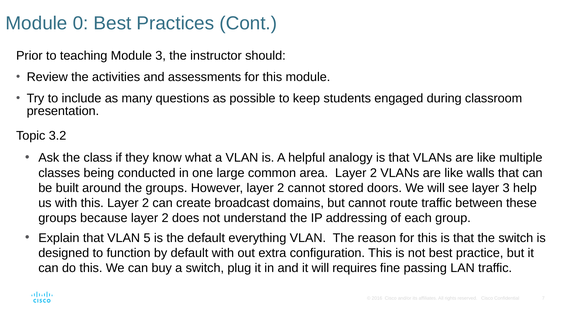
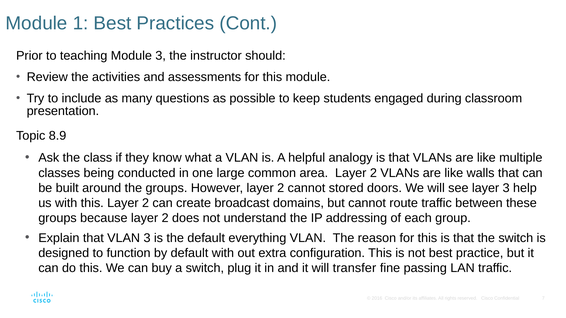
0: 0 -> 1
3.2: 3.2 -> 8.9
VLAN 5: 5 -> 3
requires: requires -> transfer
